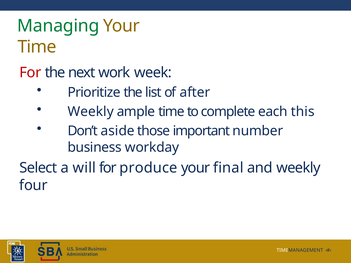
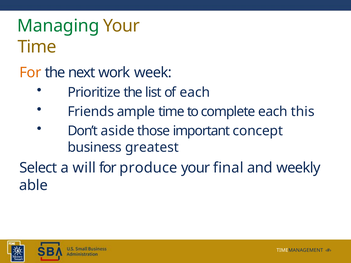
For at (30, 73) colour: red -> orange
of after: after -> each
Weekly at (91, 112): Weekly -> Friends
number: number -> concept
workday: workday -> greatest
four: four -> able
